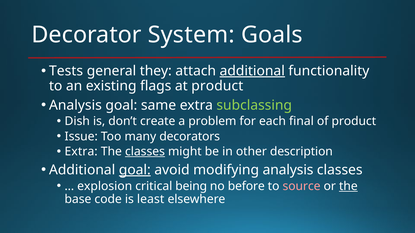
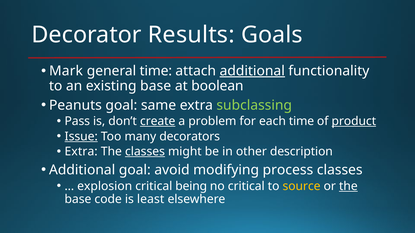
System: System -> Results
Tests: Tests -> Mark
general they: they -> time
existing flags: flags -> base
at product: product -> boolean
Analysis at (75, 105): Analysis -> Peanuts
Dish: Dish -> Pass
create underline: none -> present
each final: final -> time
product at (354, 121) underline: none -> present
Issue underline: none -> present
goal at (135, 170) underline: present -> none
modifying analysis: analysis -> process
no before: before -> critical
source colour: pink -> yellow
